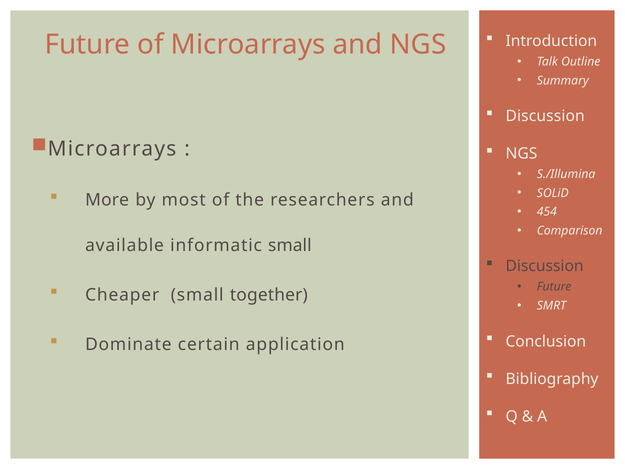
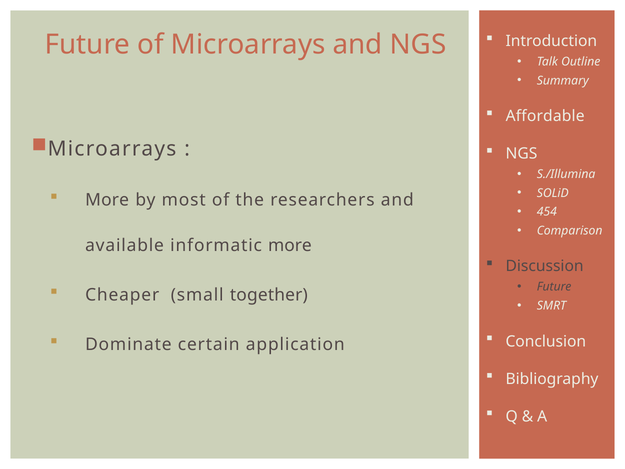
Discussion at (545, 116): Discussion -> Affordable
informatic small: small -> more
